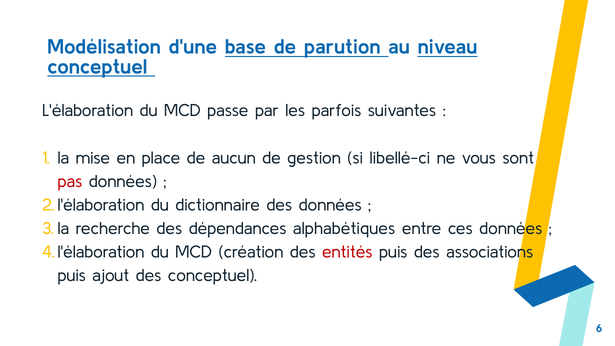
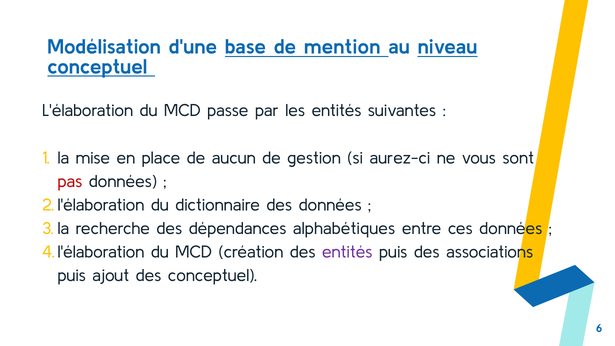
parution: parution -> mention
les parfois: parfois -> entités
libellé-ci: libellé-ci -> aurez-ci
entités at (347, 252) colour: red -> purple
